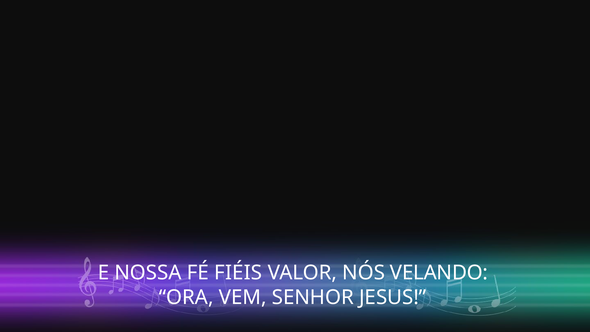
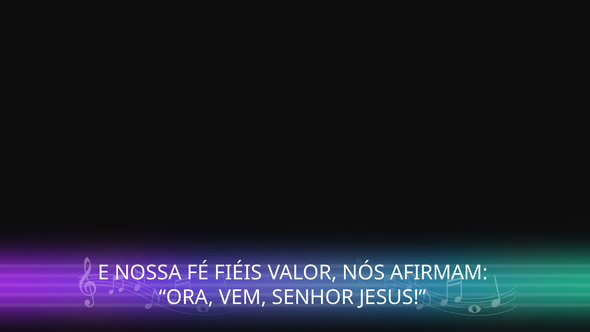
VELANDO: VELANDO -> AFIRMAM
